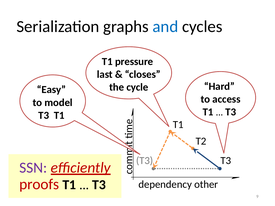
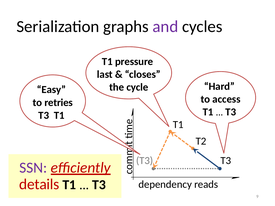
and colour: blue -> purple
model: model -> retries
proofs: proofs -> details
other: other -> reads
